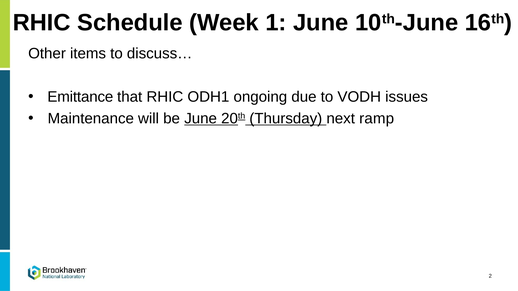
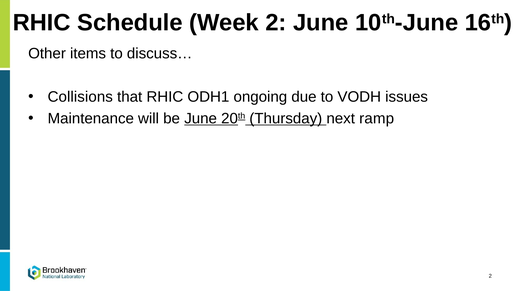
Week 1: 1 -> 2
Emittance: Emittance -> Collisions
